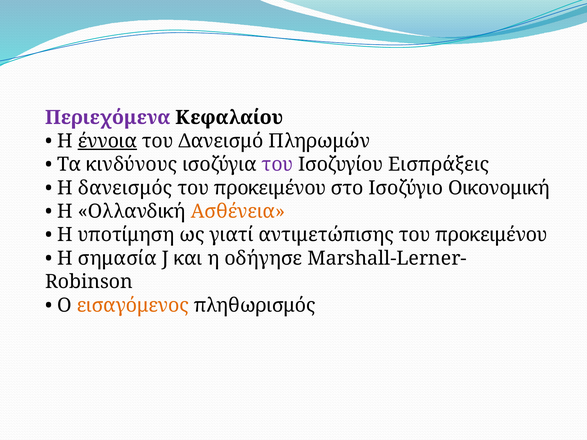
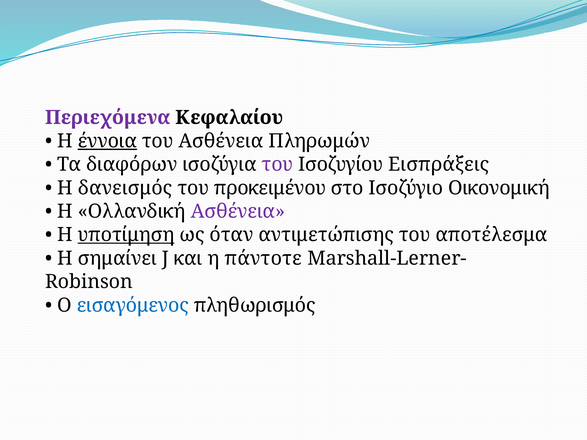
του Δανεισμό: Δανεισμό -> Ασθένεια
κινδύνους: κινδύνους -> διαφόρων
Ασθένεια at (238, 211) colour: orange -> purple
υποτίμηση underline: none -> present
γιατί: γιατί -> όταν
αντιμετώπισης του προκειμένου: προκειμένου -> αποτέλεσμα
σημασία: σημασία -> σημαίνει
οδήγησε: οδήγησε -> πάντοτε
εισαγόμενος colour: orange -> blue
